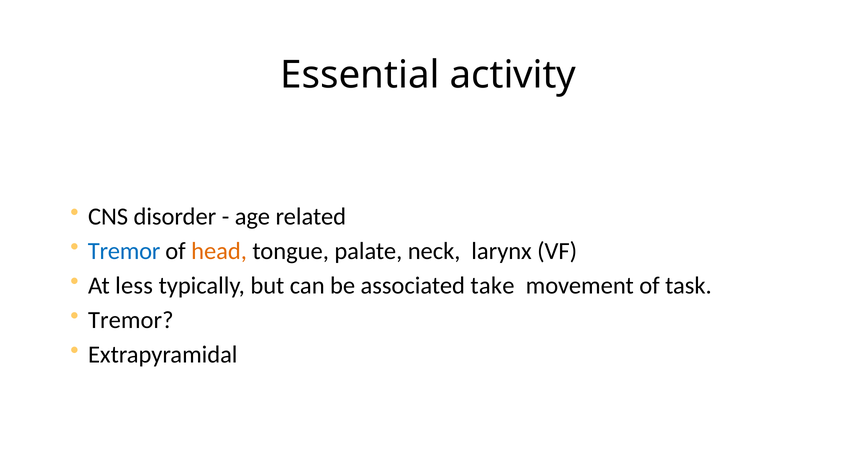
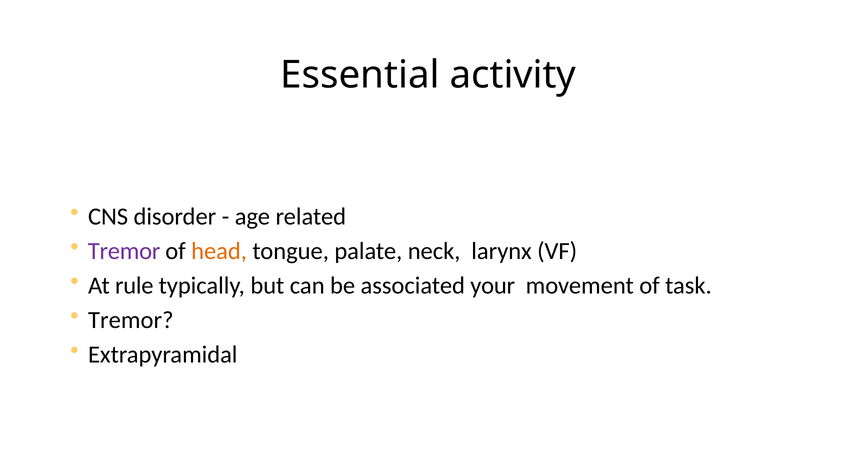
Tremor at (124, 251) colour: blue -> purple
less: less -> rule
take: take -> your
